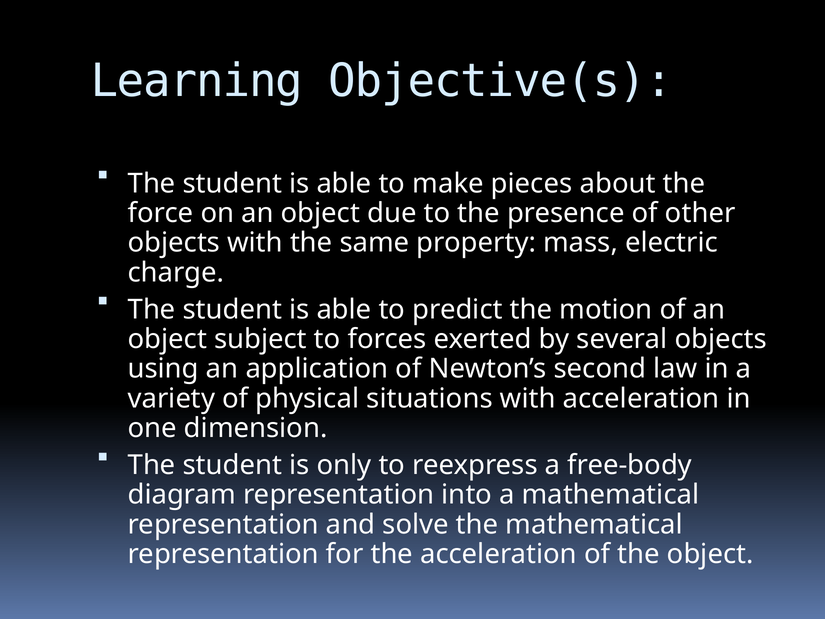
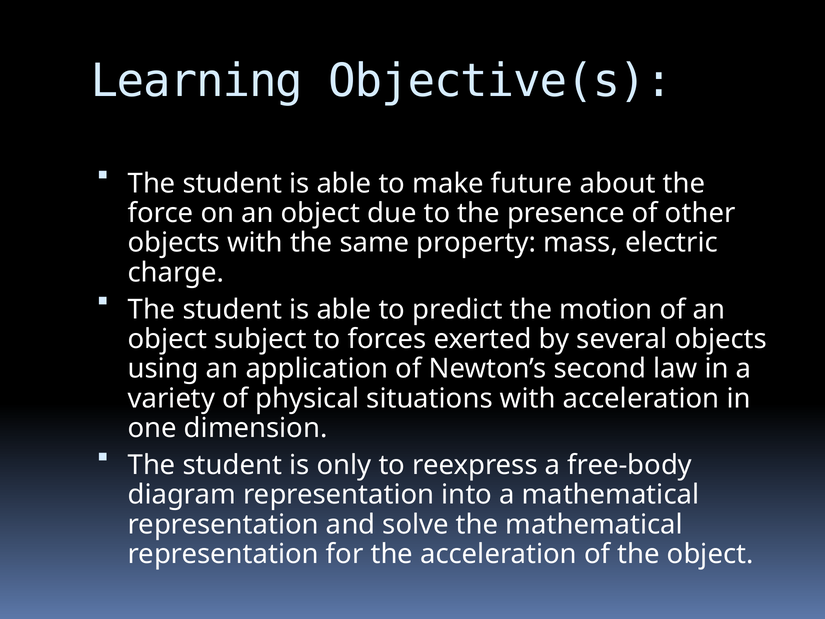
pieces: pieces -> future
